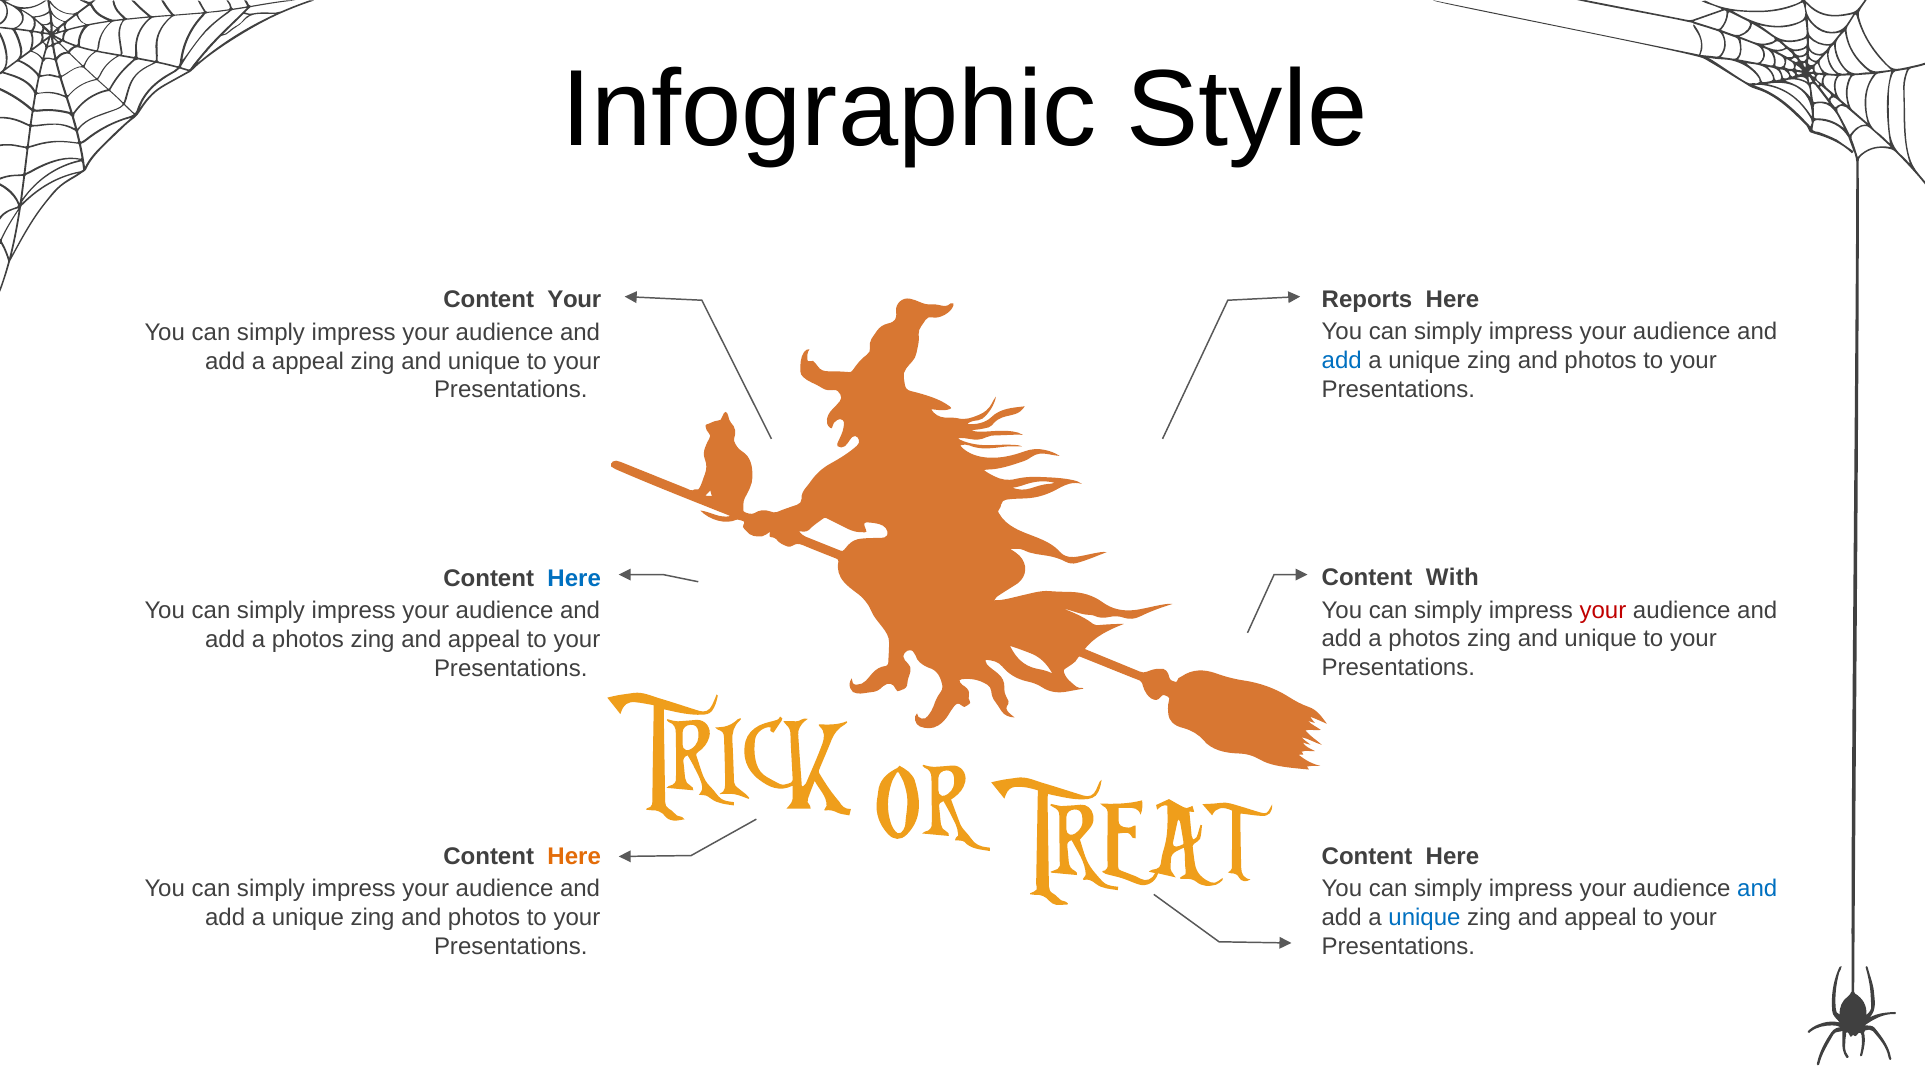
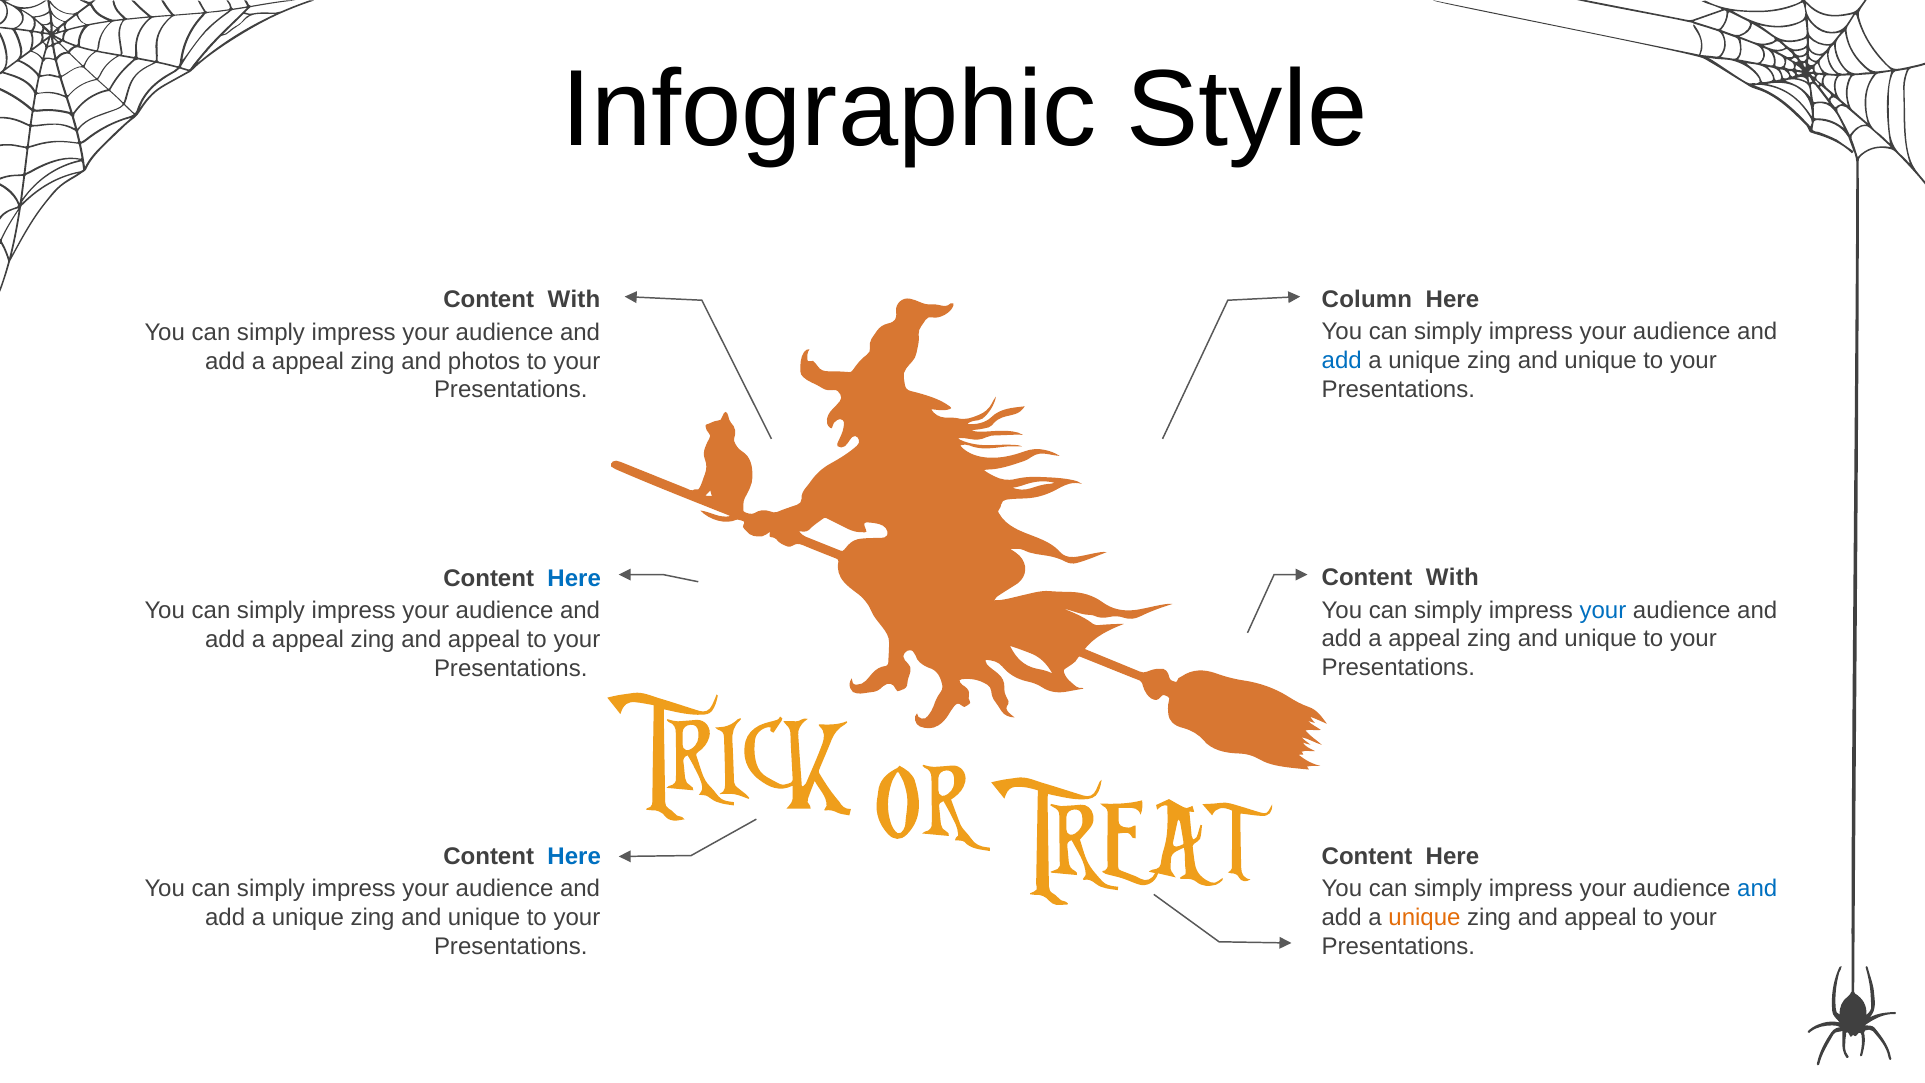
Reports: Reports -> Column
Your at (574, 300): Your -> With
photos at (1601, 360): photos -> unique
unique at (484, 361): unique -> photos
your at (1603, 610) colour: red -> blue
photos at (1424, 639): photos -> appeal
photos at (308, 639): photos -> appeal
Here at (574, 856) colour: orange -> blue
photos at (484, 917): photos -> unique
unique at (1424, 917) colour: blue -> orange
